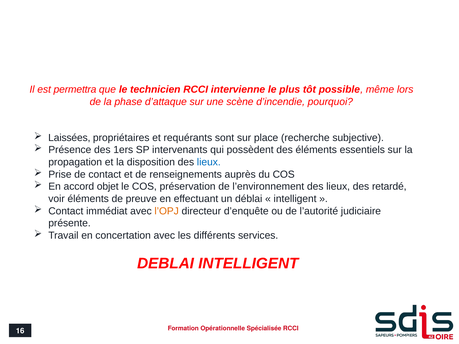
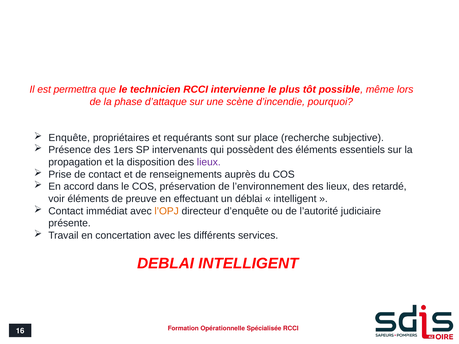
Laissées: Laissées -> Enquête
lieux at (209, 162) colour: blue -> purple
objet: objet -> dans
